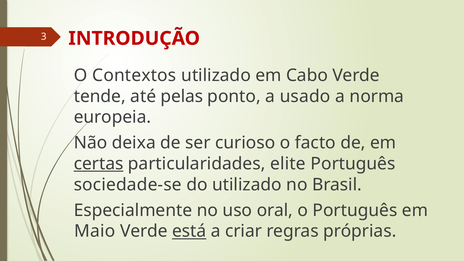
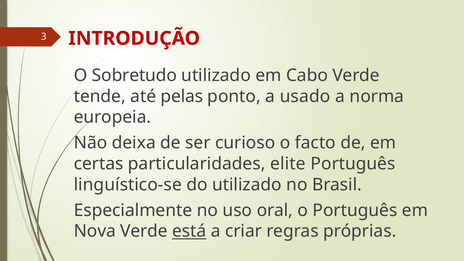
Contextos: Contextos -> Sobretudo
certas underline: present -> none
sociedade-se: sociedade-se -> linguístico-se
Maio: Maio -> Nova
